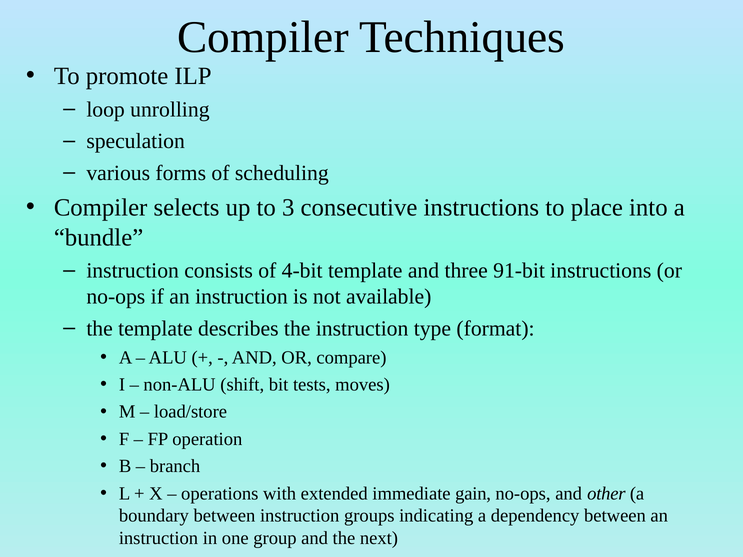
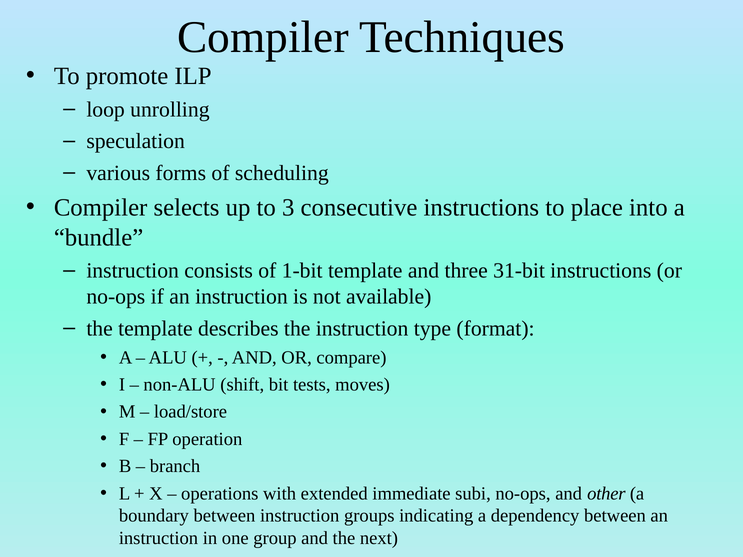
4-bit: 4-bit -> 1-bit
91-bit: 91-bit -> 31-bit
gain: gain -> subi
